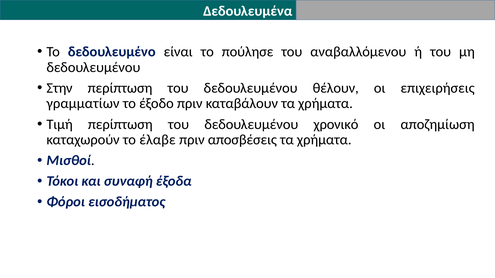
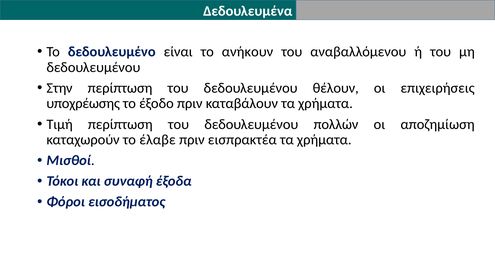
πούλησε: πούλησε -> ανήκουν
γραμματίων: γραμματίων -> υποχρέωσης
χρονικό: χρονικό -> πολλών
αποσβέσεις: αποσβέσεις -> εισπρακτέα
